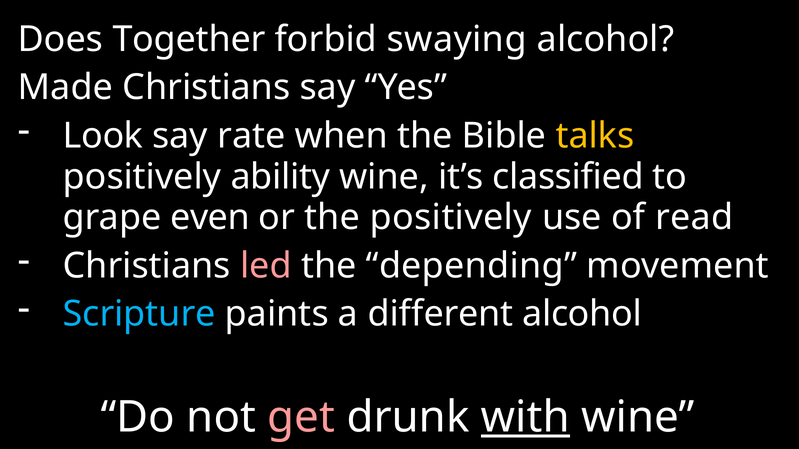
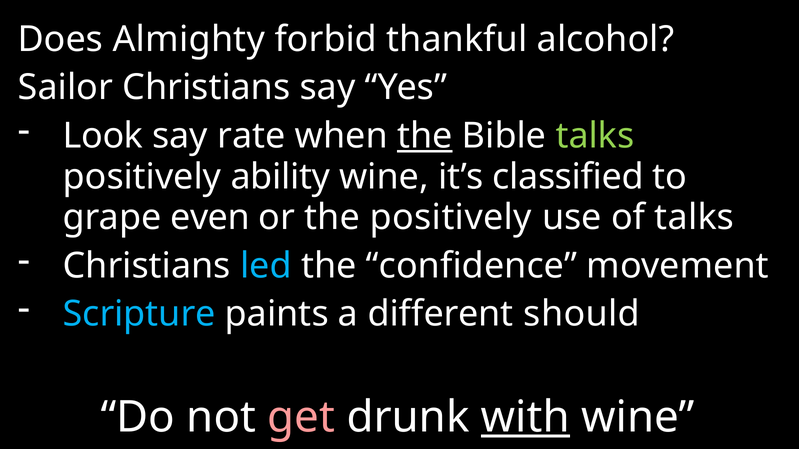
Together: Together -> Almighty
swaying: swaying -> thankful
Made: Made -> Sailor
the at (425, 136) underline: none -> present
talks at (595, 136) colour: yellow -> light green
of read: read -> talks
led colour: pink -> light blue
depending: depending -> confidence
different alcohol: alcohol -> should
